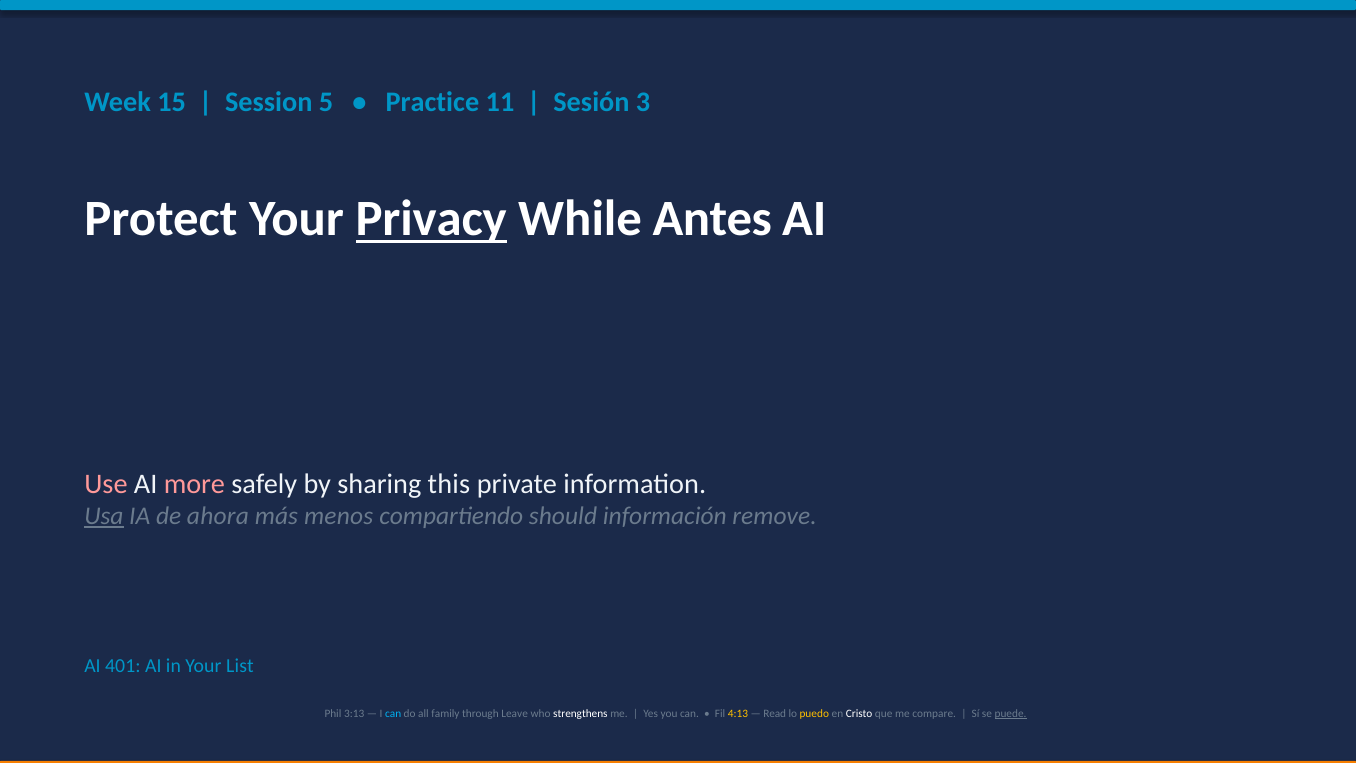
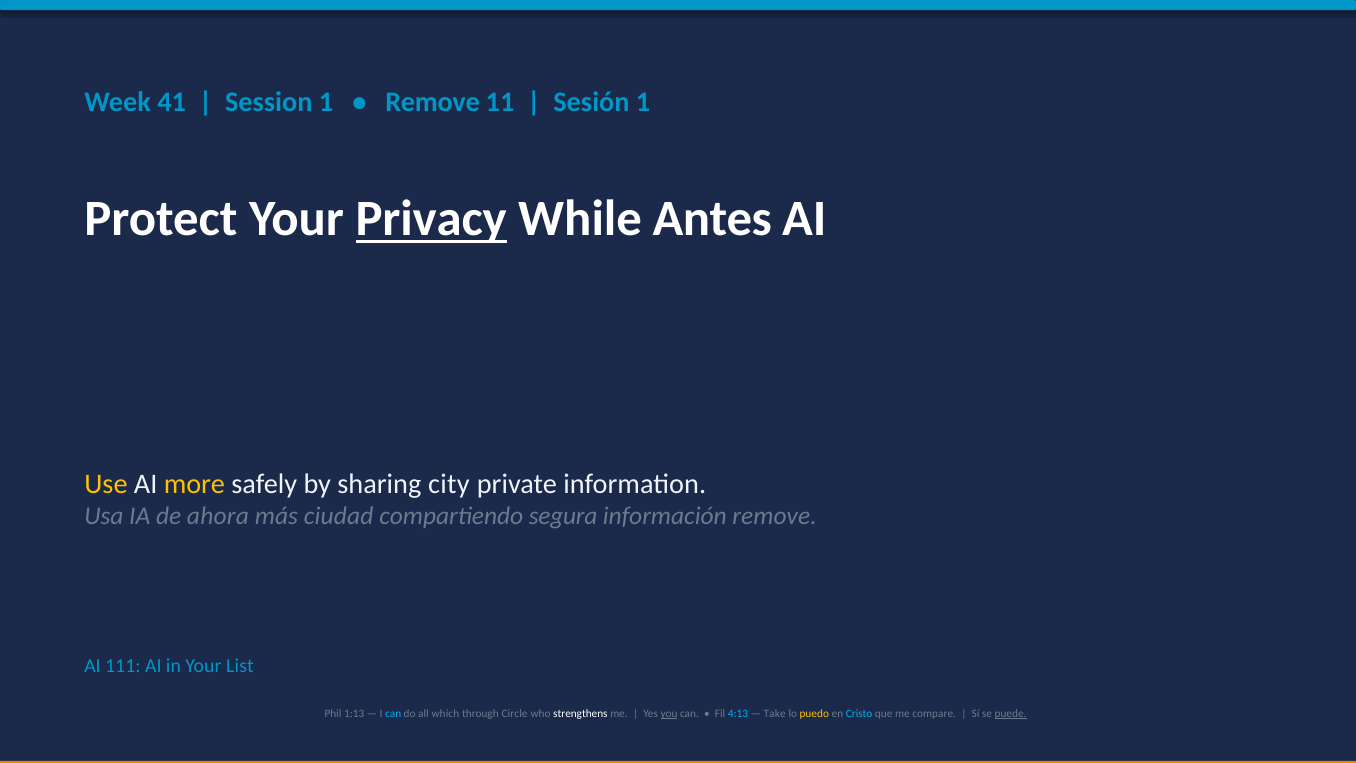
15: 15 -> 41
Session 5: 5 -> 1
Practice at (432, 102): Practice -> Remove
Sesión 3: 3 -> 1
Use colour: pink -> yellow
more colour: pink -> yellow
this: this -> city
Usa underline: present -> none
menos: menos -> ciudad
should: should -> segura
401: 401 -> 111
3:13: 3:13 -> 1:13
family: family -> which
Leave: Leave -> Circle
you underline: none -> present
4:13 colour: yellow -> light blue
Read: Read -> Take
Cristo colour: white -> light blue
